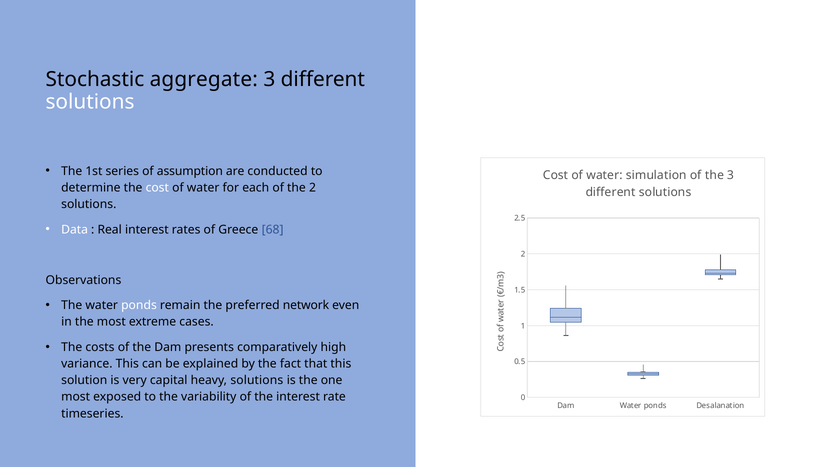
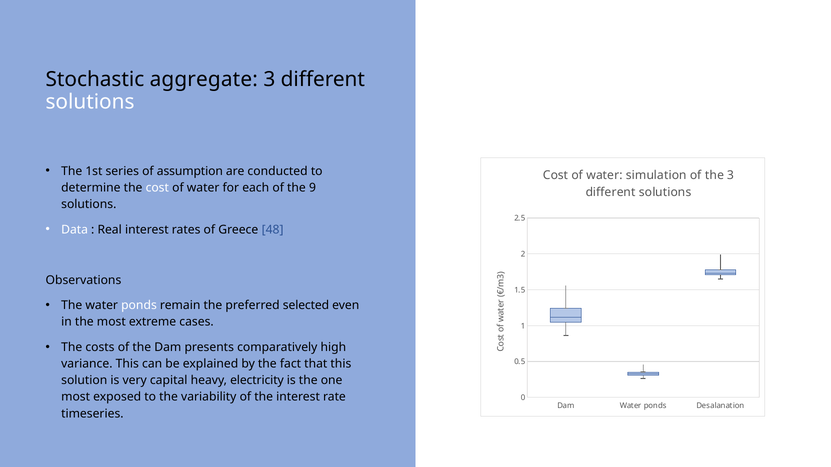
the 2: 2 -> 9
68: 68 -> 48
network: network -> selected
heavy solutions: solutions -> electricity
